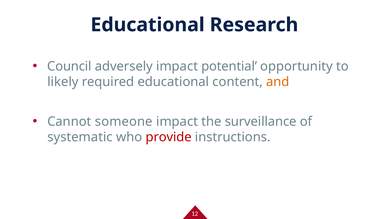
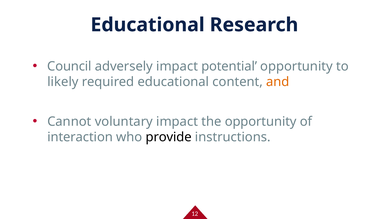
someone: someone -> voluntary
the surveillance: surveillance -> opportunity
systematic: systematic -> interaction
provide colour: red -> black
